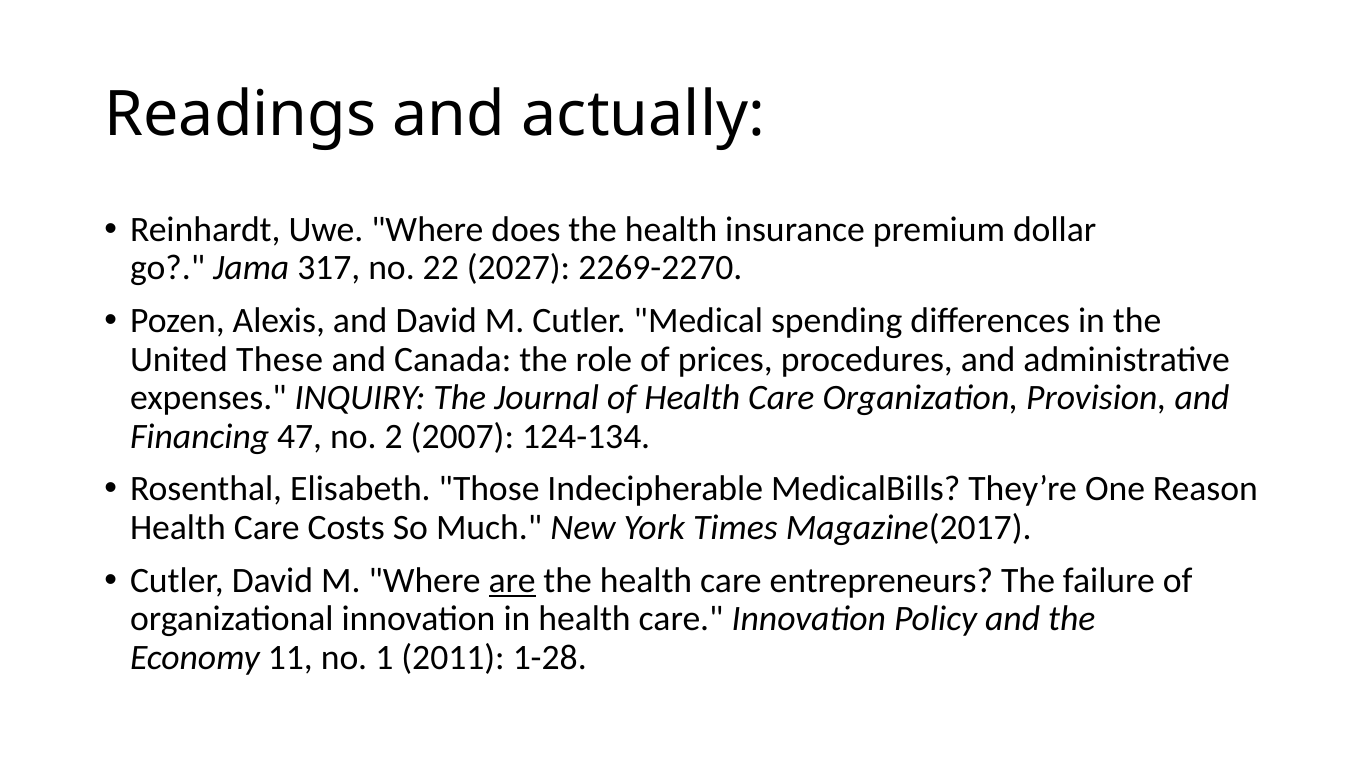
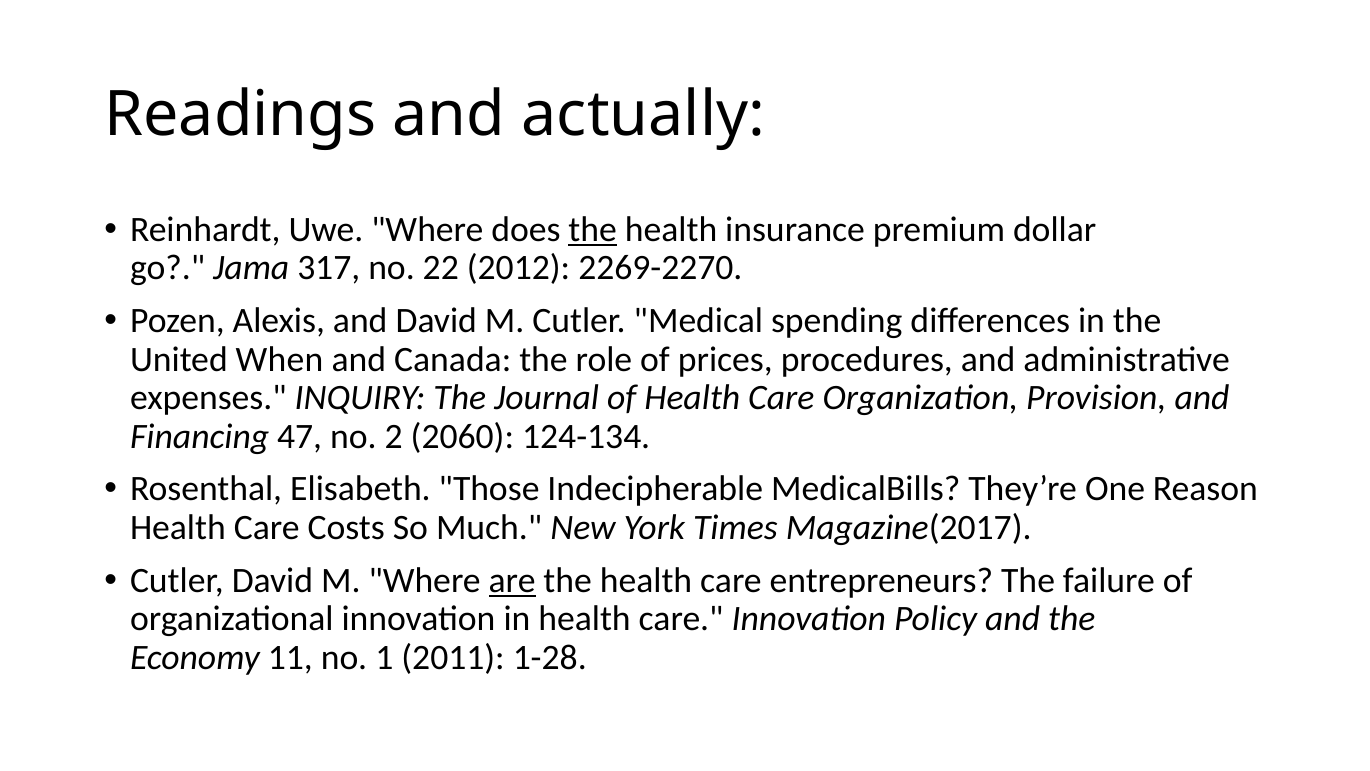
the at (593, 229) underline: none -> present
2027: 2027 -> 2012
These: These -> When
2007: 2007 -> 2060
